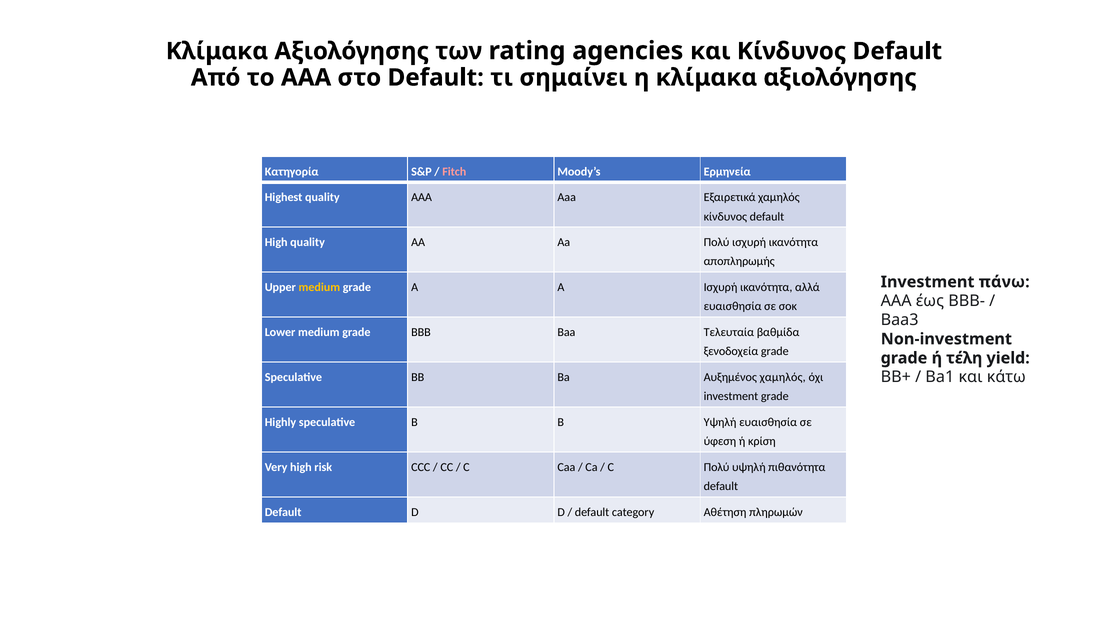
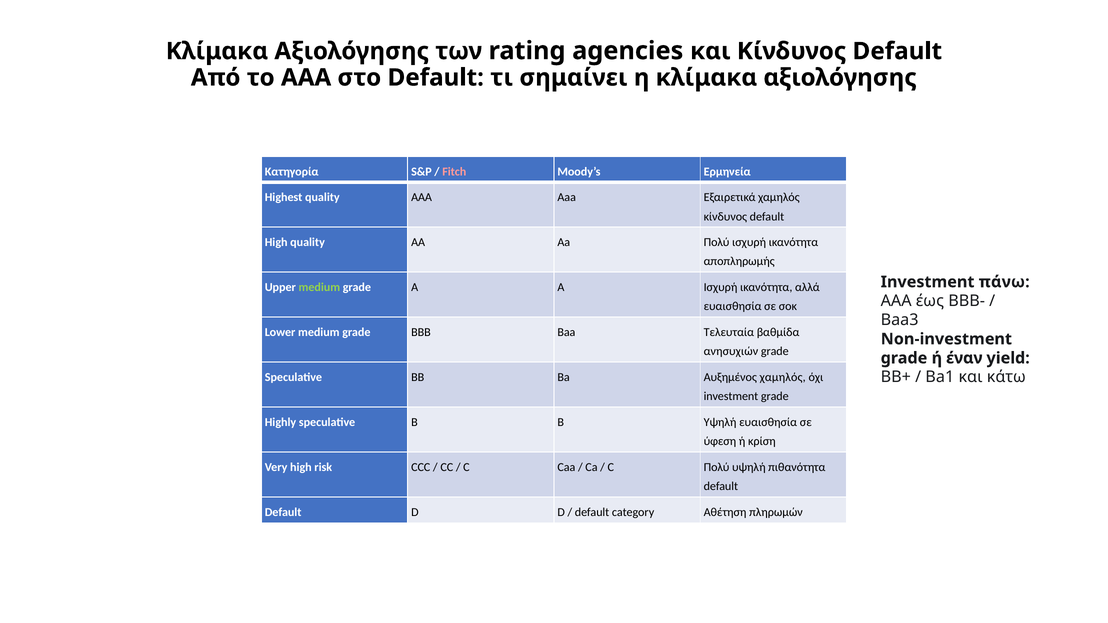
medium at (319, 288) colour: yellow -> light green
ξενοδοχεία: ξενοδοχεία -> ανησυχιών
τέλη: τέλη -> έναν
